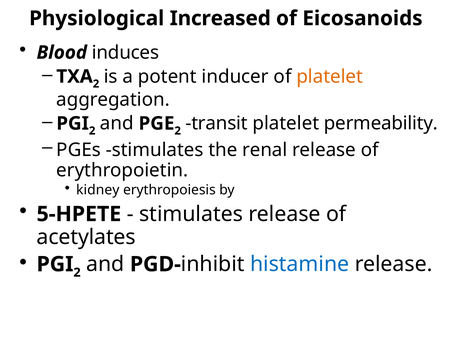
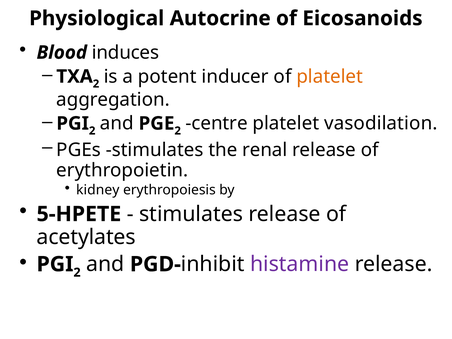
Increased: Increased -> Autocrine
transit: transit -> centre
permeability: permeability -> vasodilation
histamine colour: blue -> purple
